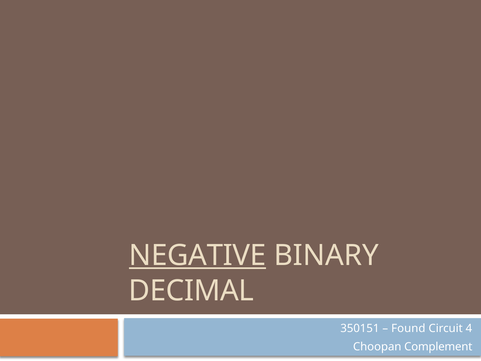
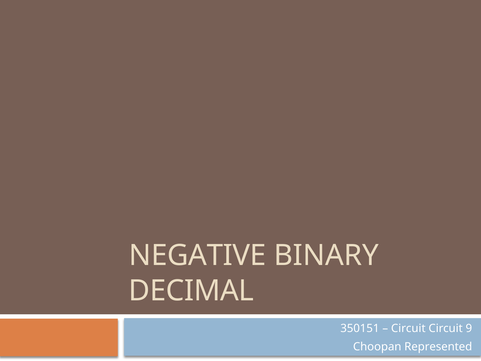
NEGATIVE underline: present -> none
Found at (408, 328): Found -> Circuit
4: 4 -> 9
Complement: Complement -> Represented
